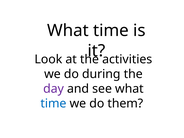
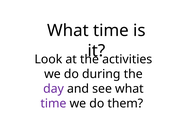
time at (53, 103) colour: blue -> purple
